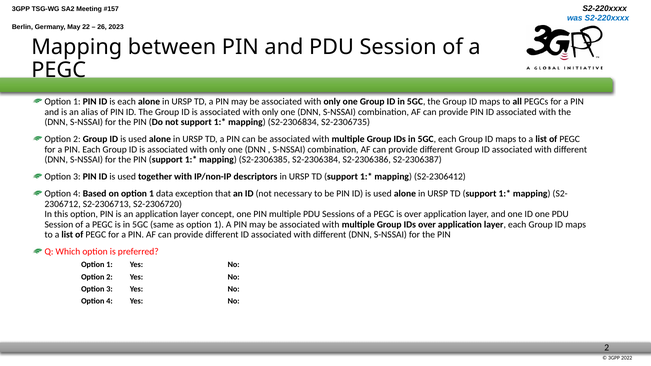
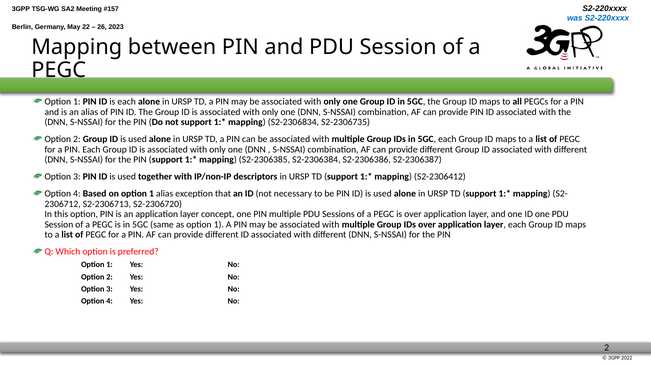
1 data: data -> alias
